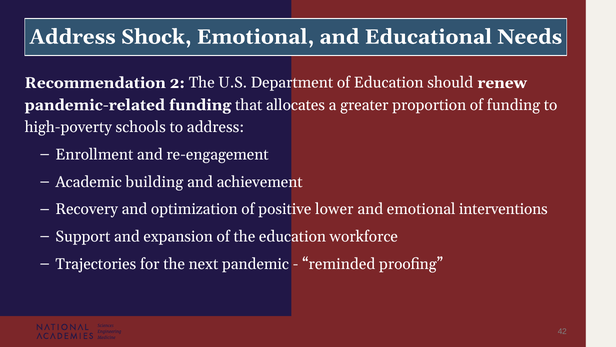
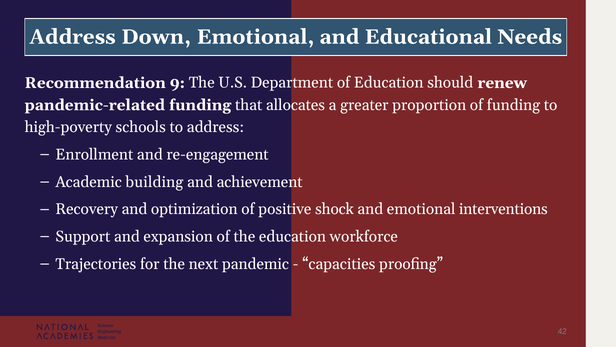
Shock: Shock -> Down
2: 2 -> 9
lower: lower -> shock
reminded: reminded -> capacities
